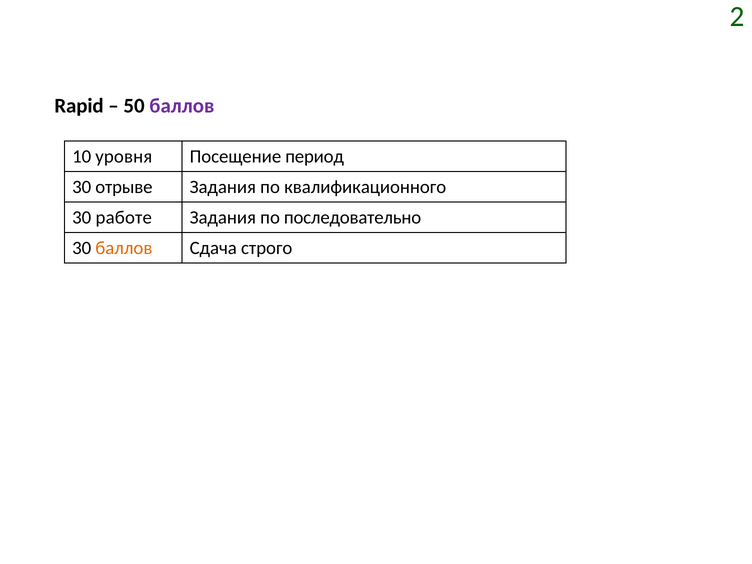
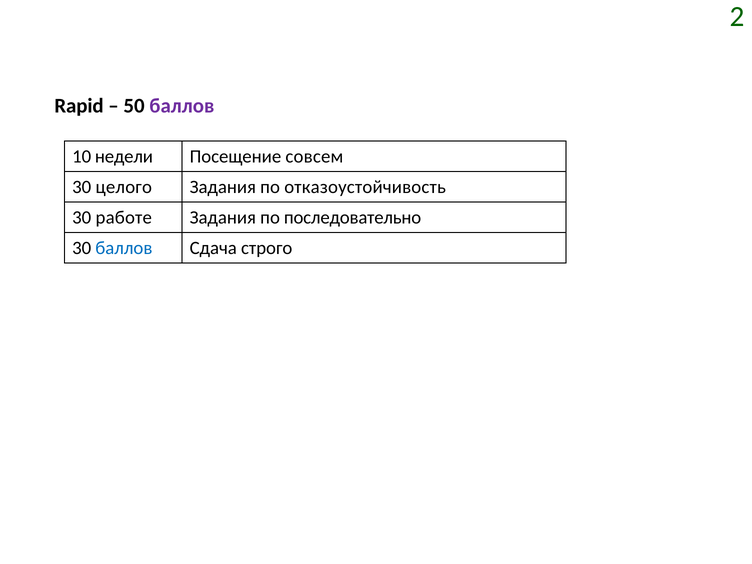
уровня: уровня -> недели
период: период -> совсем
отрыве: отрыве -> целого
квалификационного: квалификационного -> отказоустойчивость
баллов at (124, 248) colour: orange -> blue
